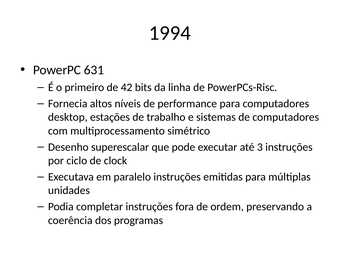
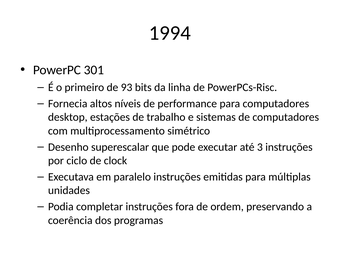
631: 631 -> 301
42: 42 -> 93
